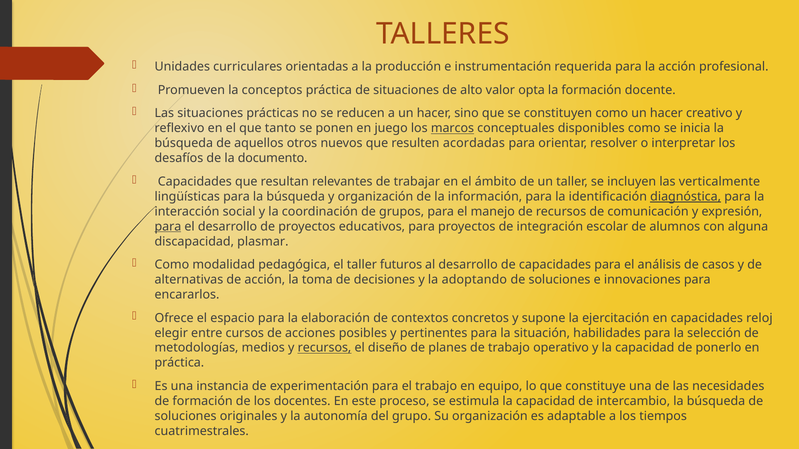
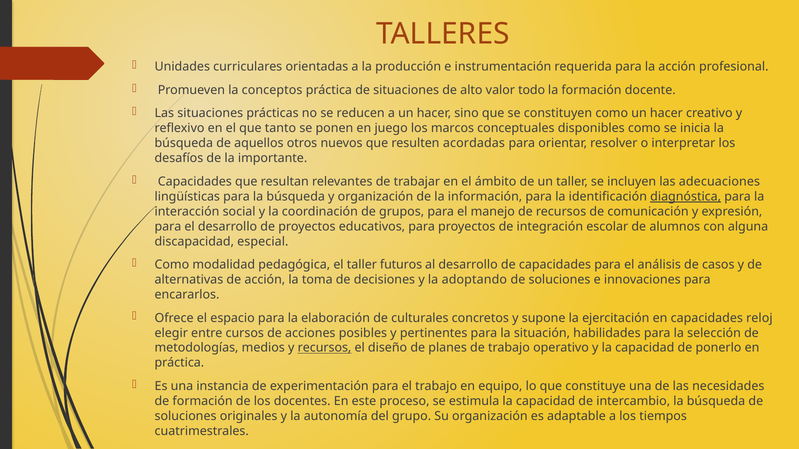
opta: opta -> todo
marcos underline: present -> none
documento: documento -> importante
verticalmente: verticalmente -> adecuaciones
para at (168, 227) underline: present -> none
plasmar: plasmar -> especial
contextos: contextos -> culturales
